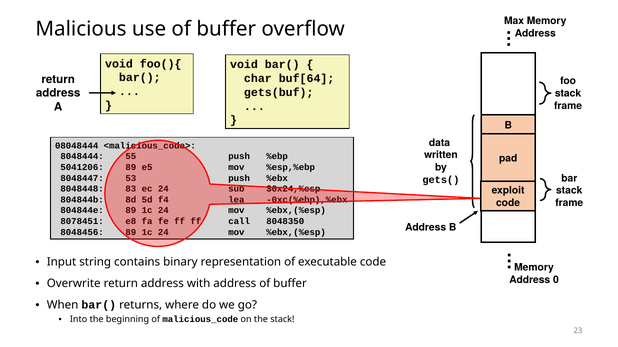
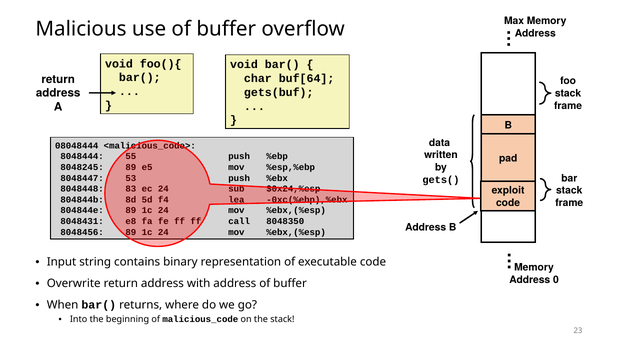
5041206: 5041206 -> 8048245
8078451: 8078451 -> 8048431
